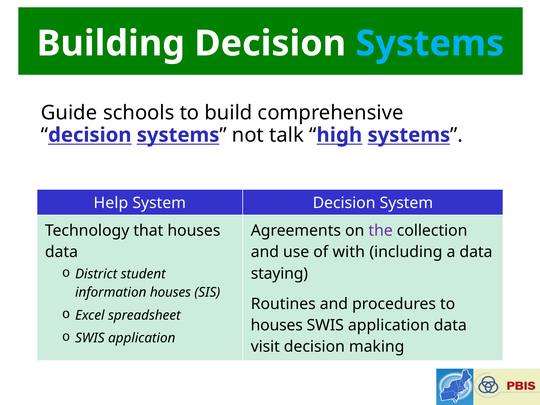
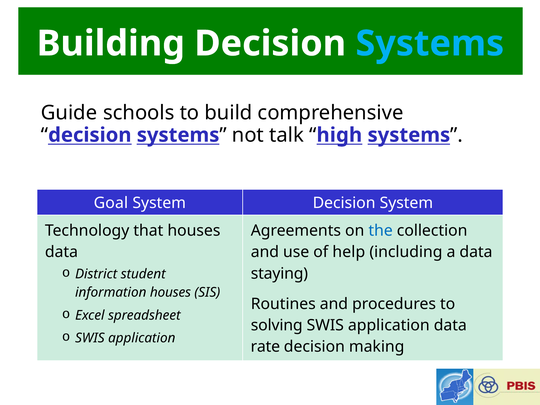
Help: Help -> Goal
the colour: purple -> blue
with: with -> help
houses at (277, 325): houses -> solving
visit: visit -> rate
